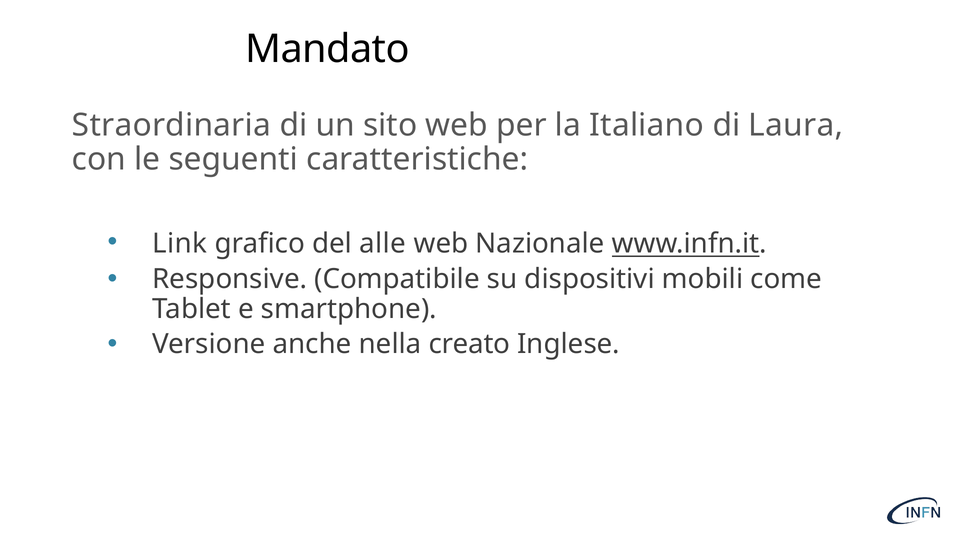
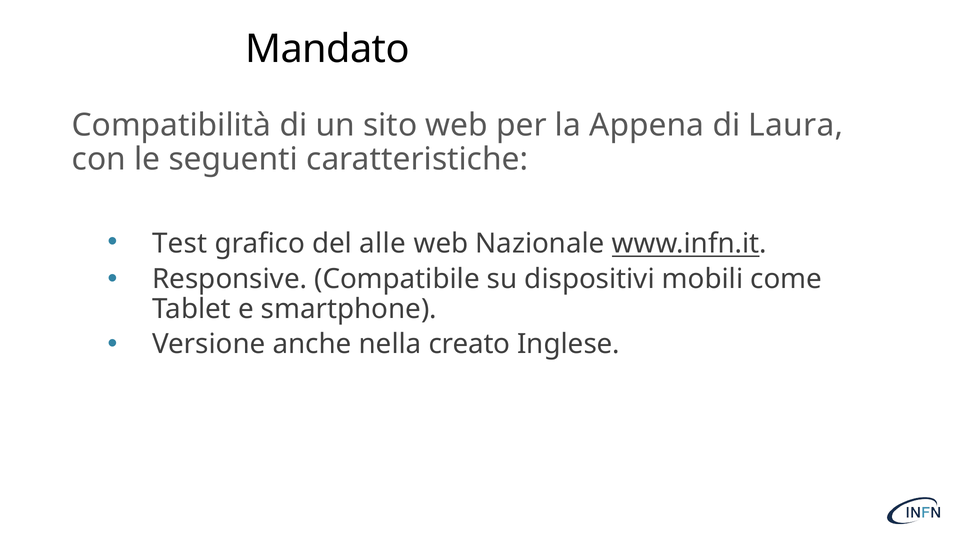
Straordinaria: Straordinaria -> Compatibilità
Italiano: Italiano -> Appena
Link: Link -> Test
